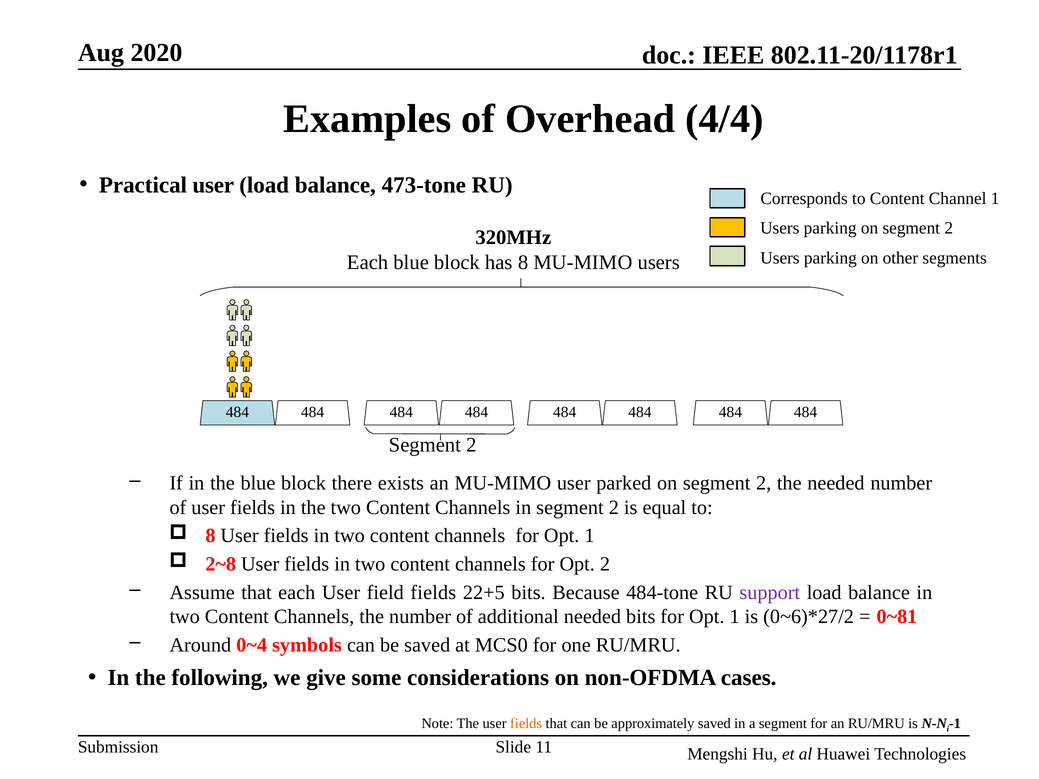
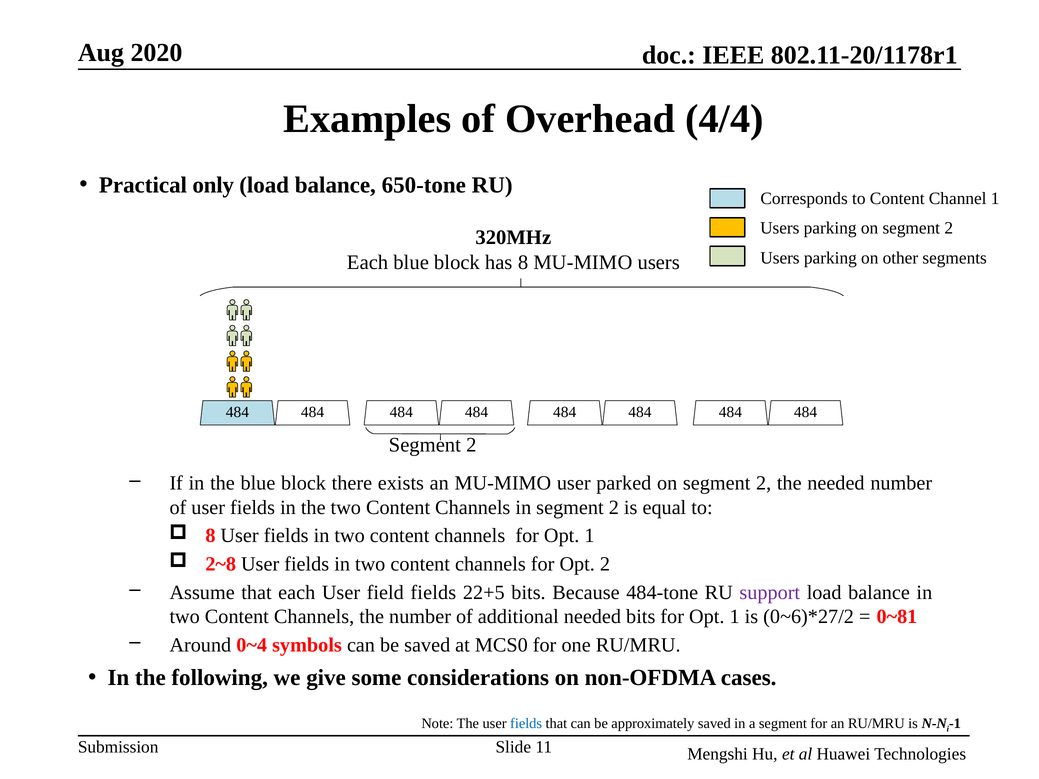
Practical user: user -> only
473-tone: 473-tone -> 650-tone
fields at (526, 724) colour: orange -> blue
